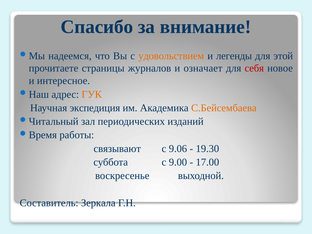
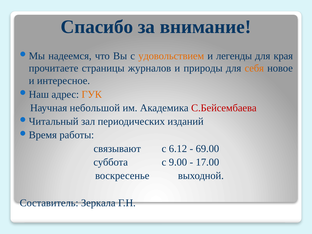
этой: этой -> края
означает: означает -> природы
себя colour: red -> orange
экспедиция: экспедиция -> небольшой
С.Бейсембаева colour: orange -> red
9.06: 9.06 -> 6.12
19.30: 19.30 -> 69.00
